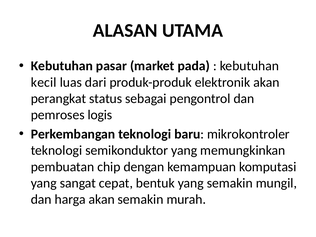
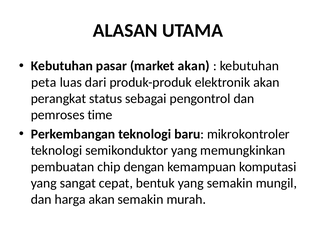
market pada: pada -> akan
kecil: kecil -> peta
logis: logis -> time
